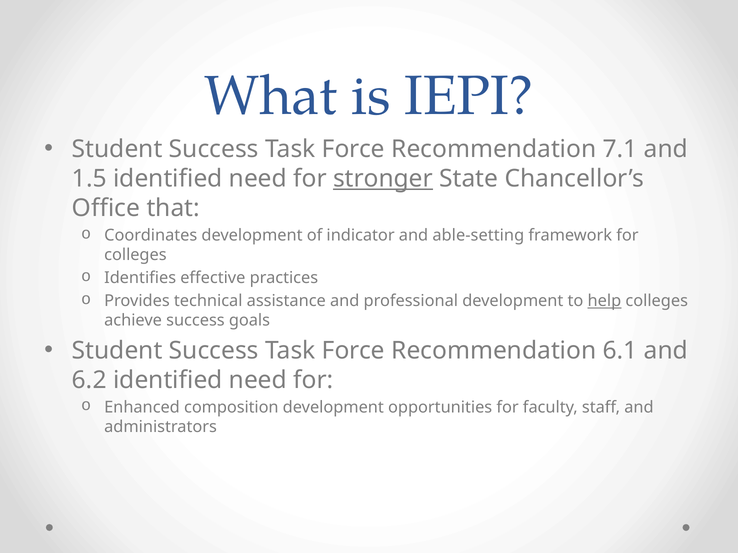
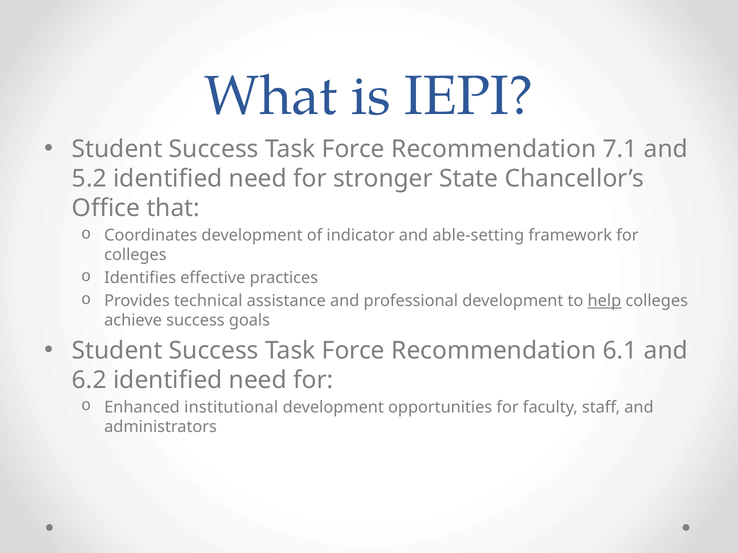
1.5: 1.5 -> 5.2
stronger underline: present -> none
composition: composition -> institutional
